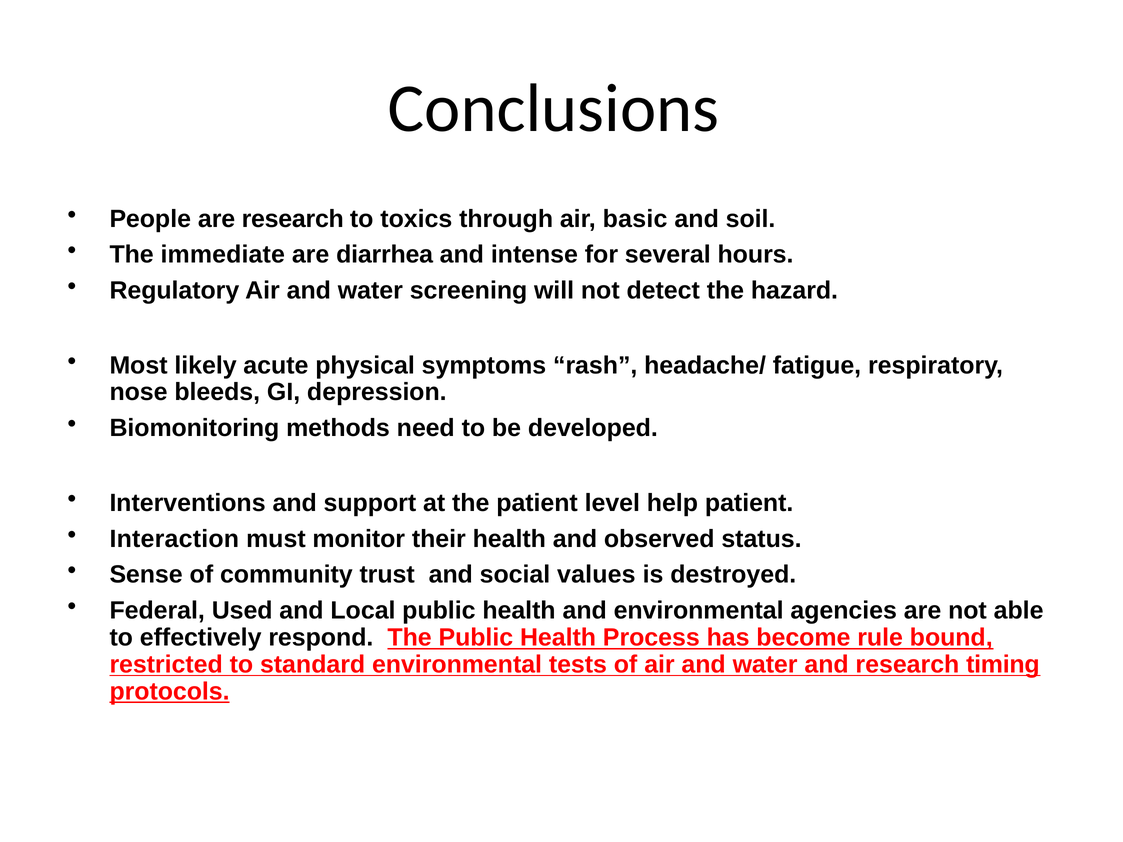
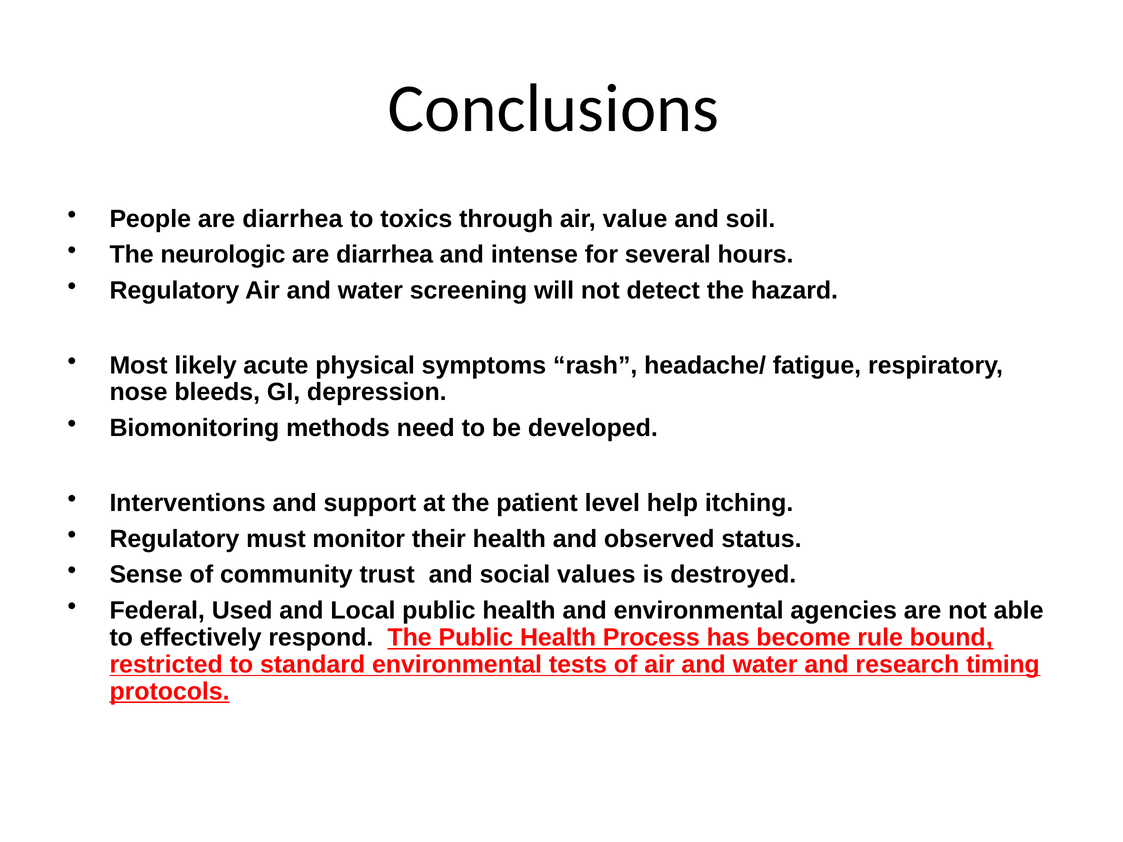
People are research: research -> diarrhea
basic: basic -> value
immediate: immediate -> neurologic
help patient: patient -> itching
Interaction at (174, 539): Interaction -> Regulatory
